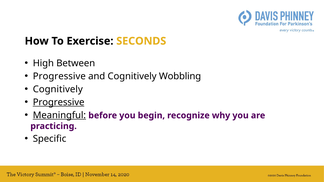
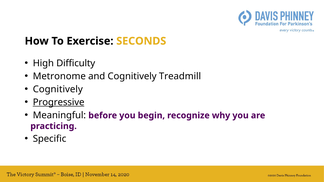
Between: Between -> Difficulty
Progressive at (59, 76): Progressive -> Metronome
Wobbling: Wobbling -> Treadmill
Meaningful underline: present -> none
